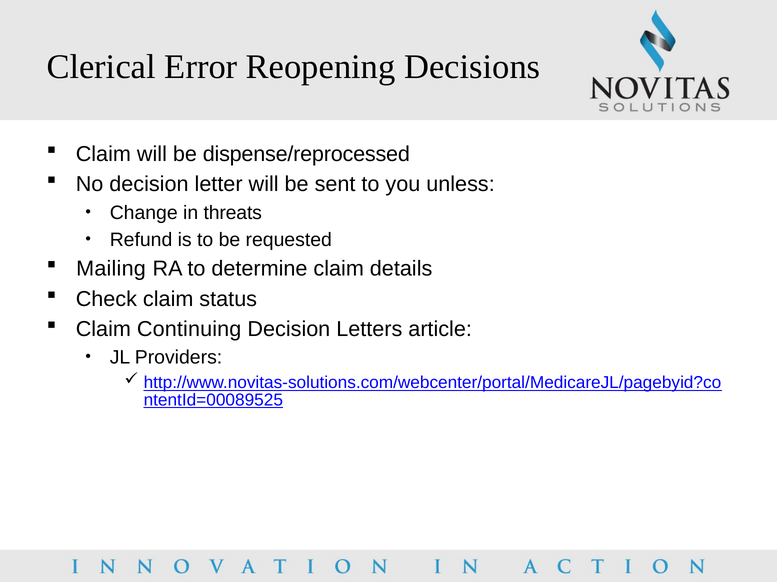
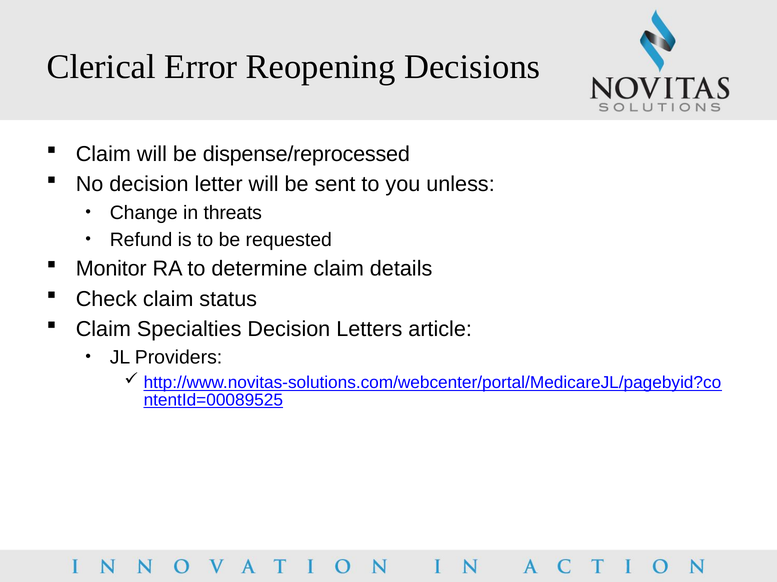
Mailing: Mailing -> Monitor
Continuing: Continuing -> Specialties
